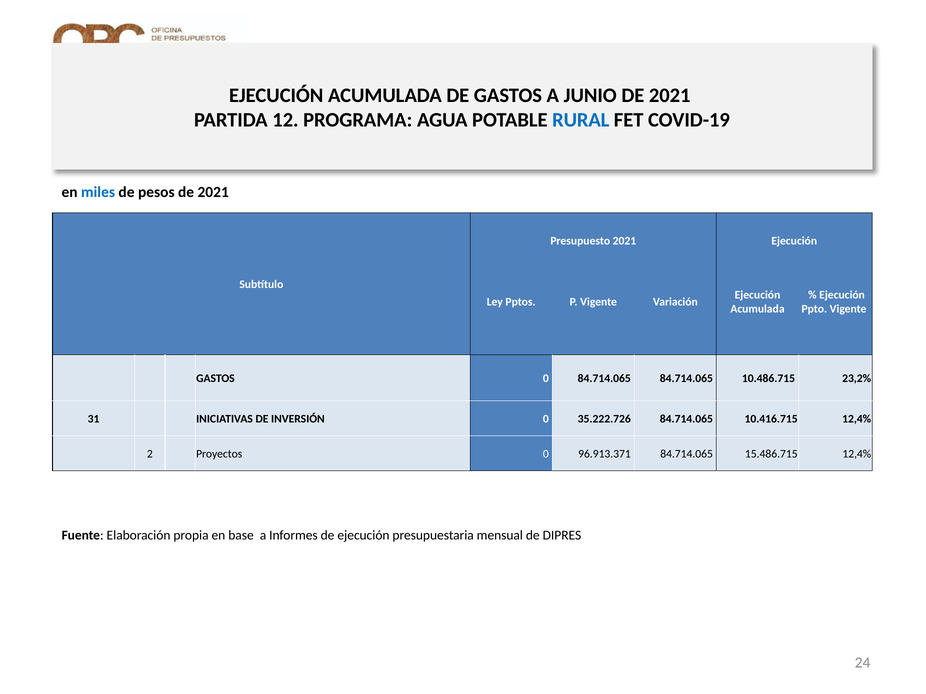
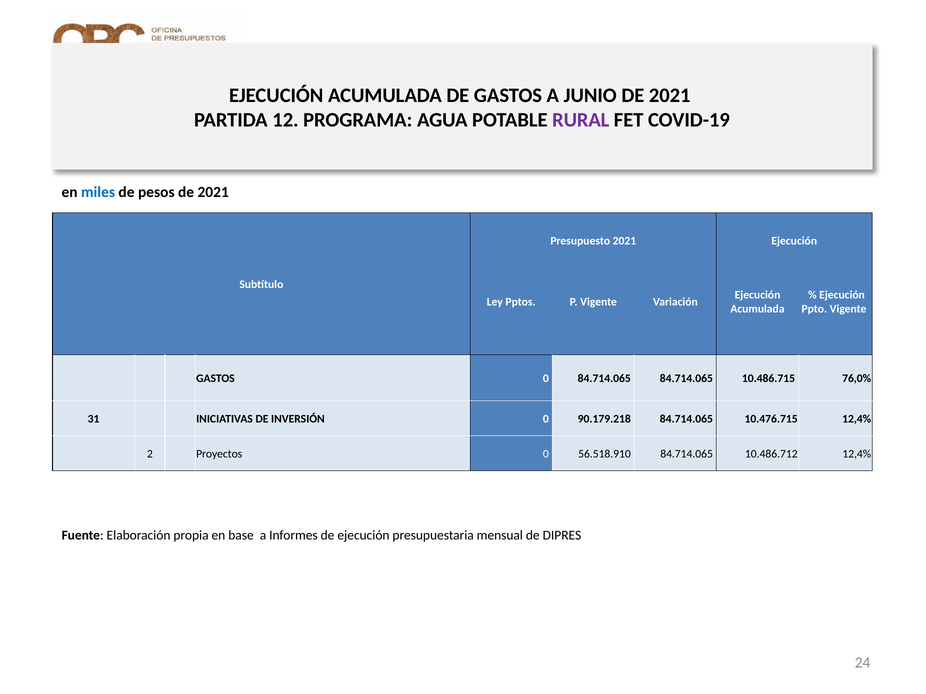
RURAL colour: blue -> purple
23,2%: 23,2% -> 76,0%
35.222.726: 35.222.726 -> 90.179.218
10.416.715: 10.416.715 -> 10.476.715
96.913.371: 96.913.371 -> 56.518.910
15.486.715: 15.486.715 -> 10.486.712
